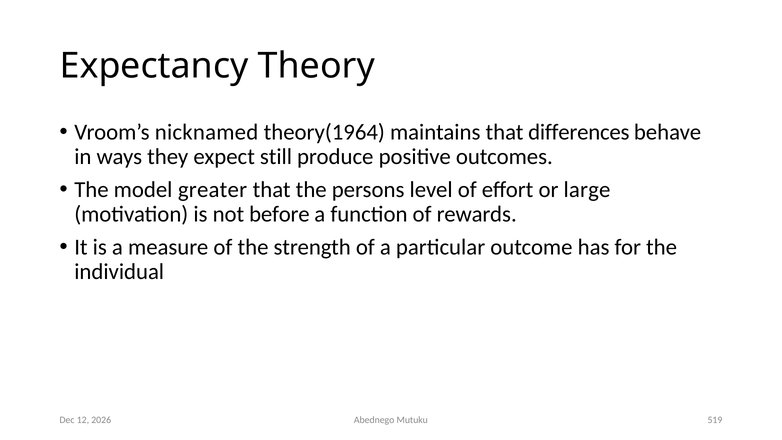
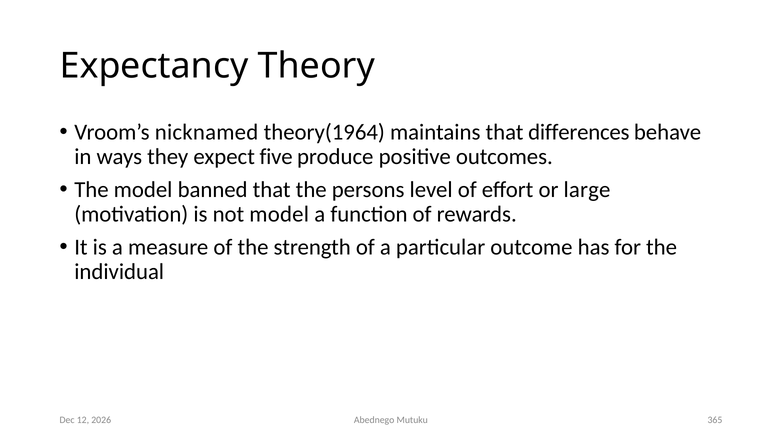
still: still -> five
greater: greater -> banned
not before: before -> model
519: 519 -> 365
